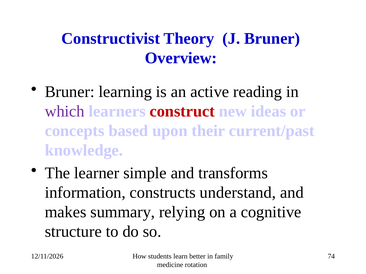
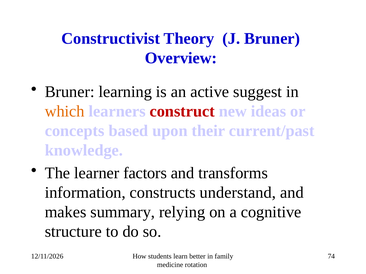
reading: reading -> suggest
which colour: purple -> orange
simple: simple -> factors
